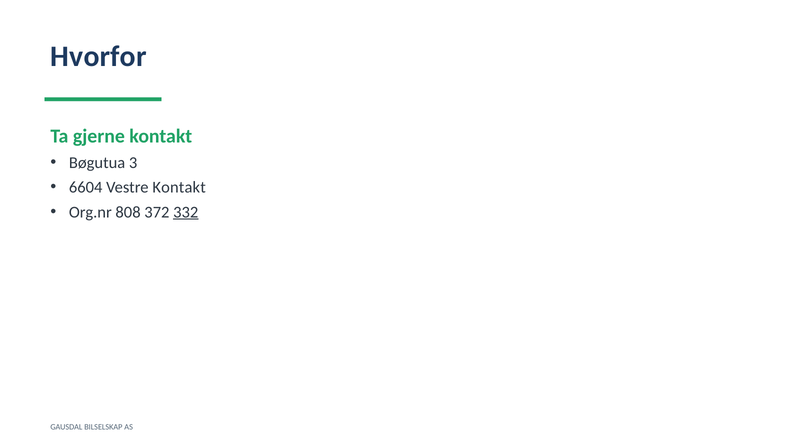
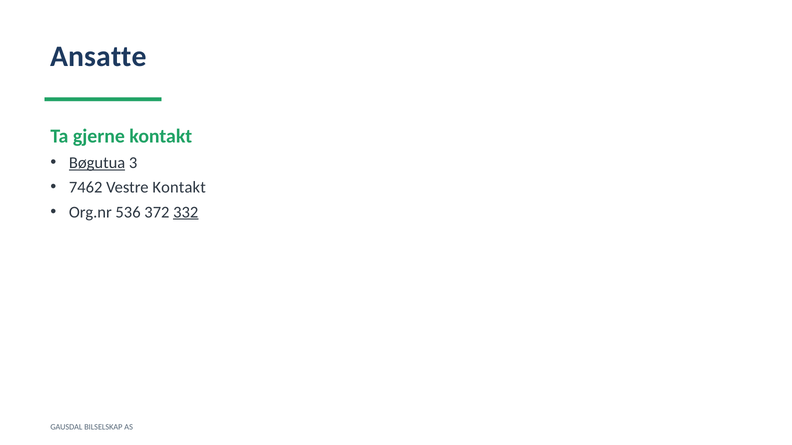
Hvorfor: Hvorfor -> Ansatte
Bøgutua underline: none -> present
6604: 6604 -> 7462
808: 808 -> 536
